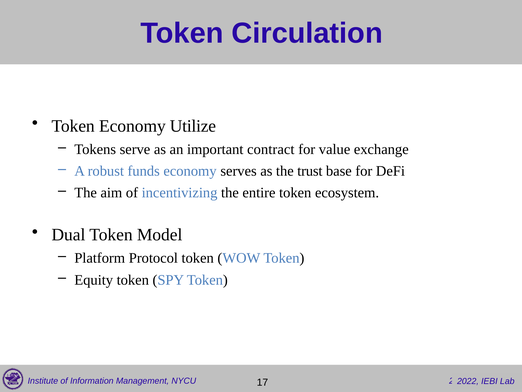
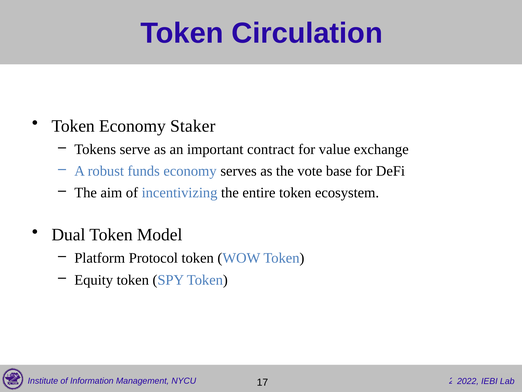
Utilize: Utilize -> Staker
trust: trust -> vote
